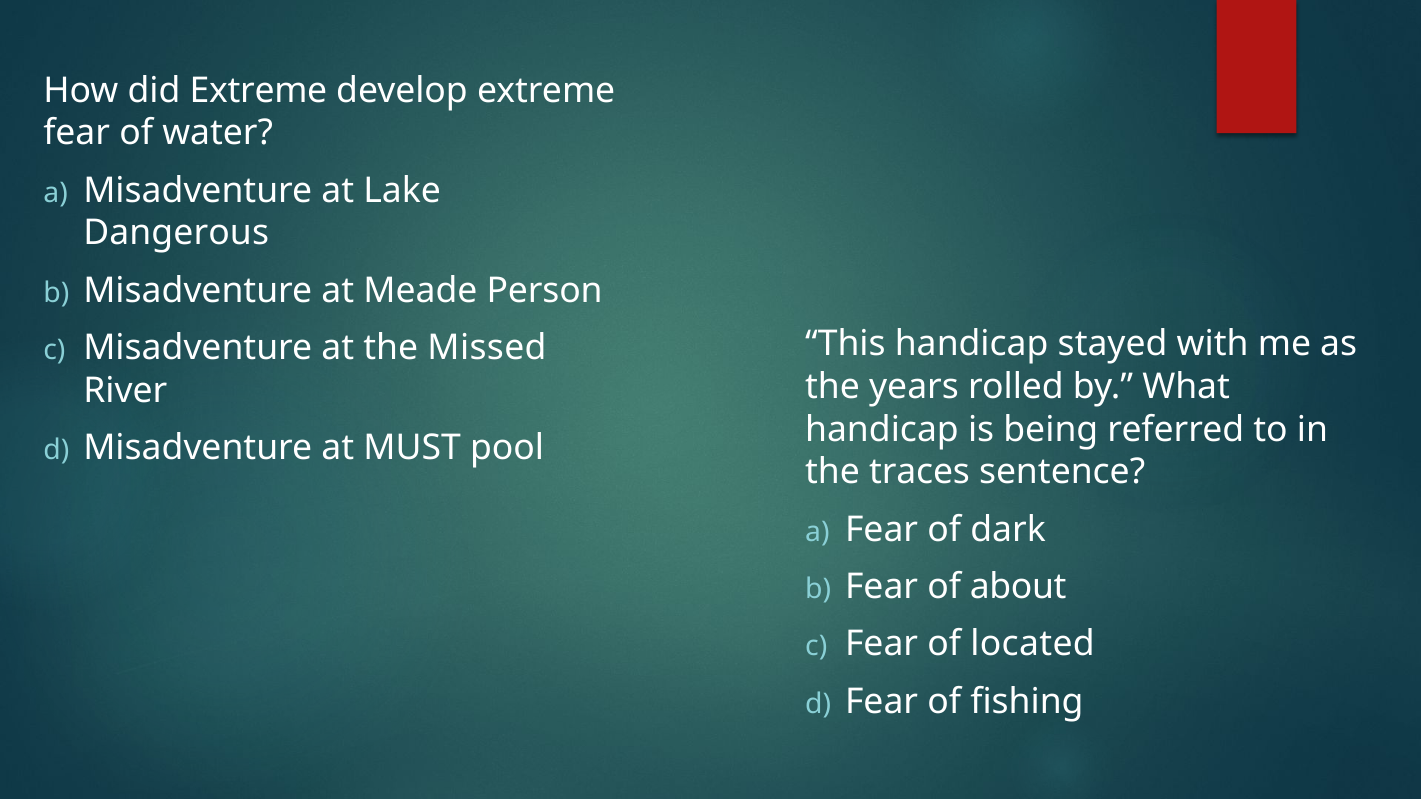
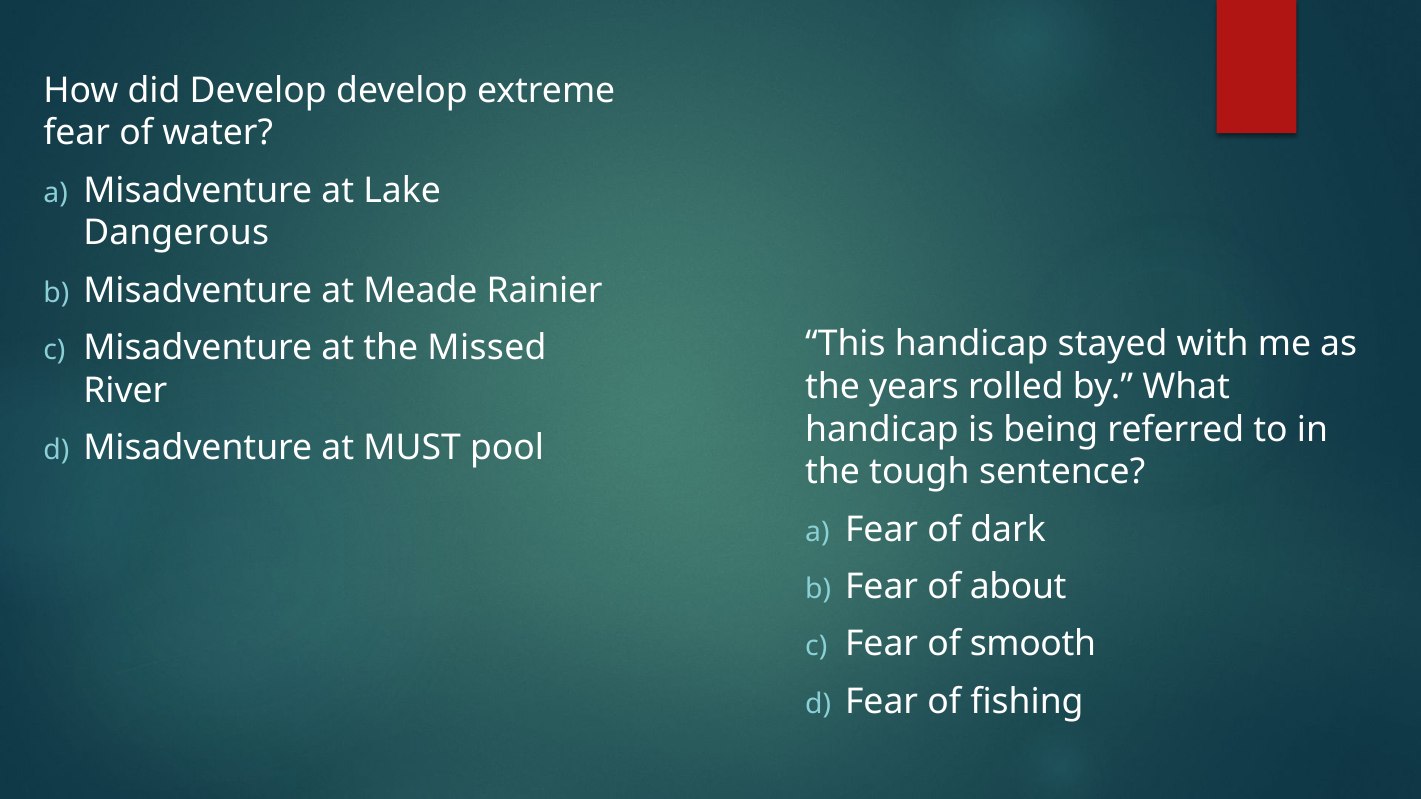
did Extreme: Extreme -> Develop
Person: Person -> Rainier
traces: traces -> tough
located: located -> smooth
